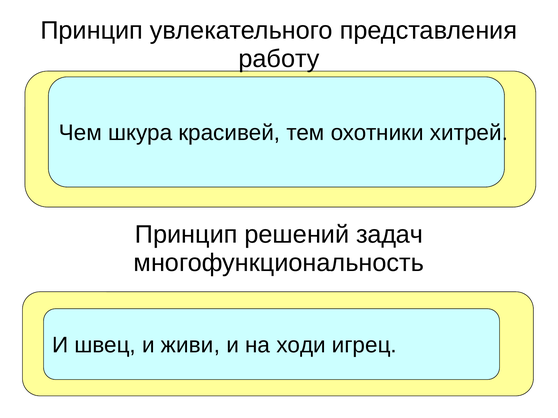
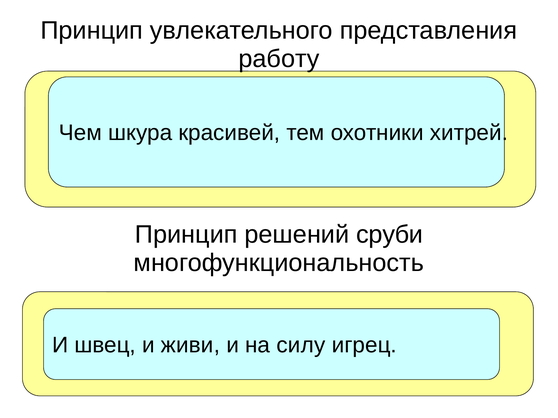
задач: задач -> сруби
ходи: ходи -> силу
